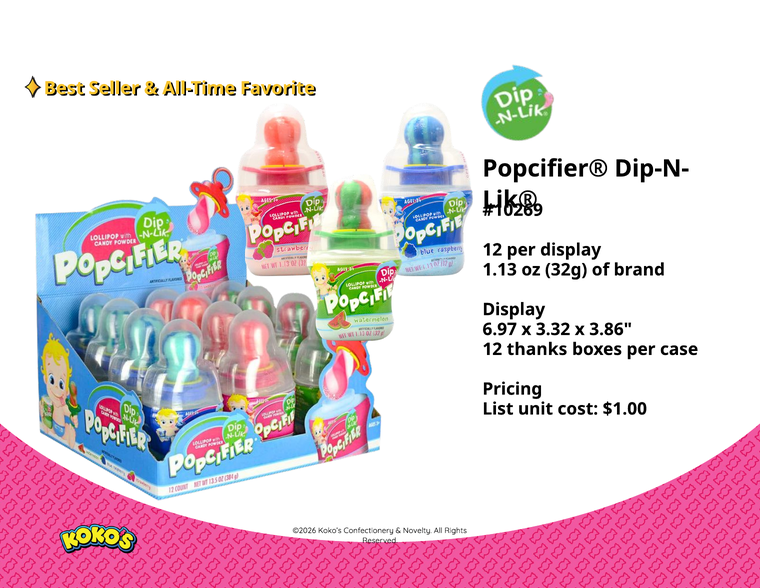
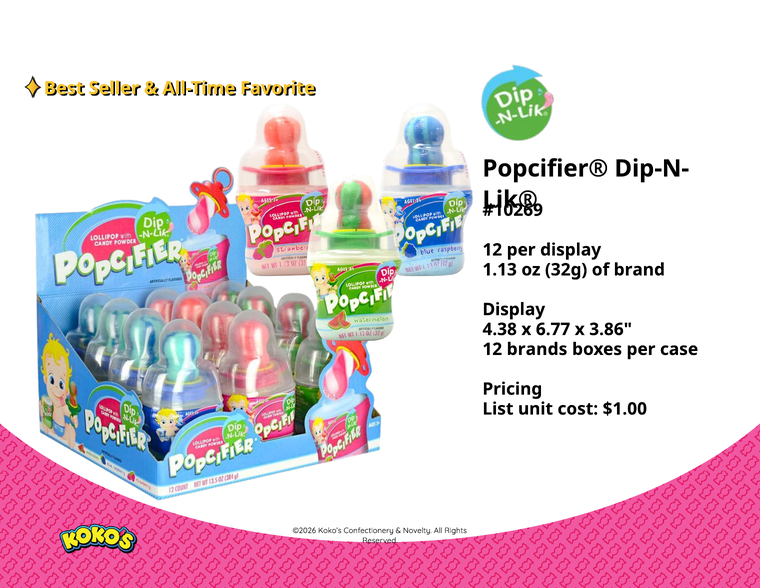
6.97: 6.97 -> 4.38
3.32: 3.32 -> 6.77
thanks: thanks -> brands
